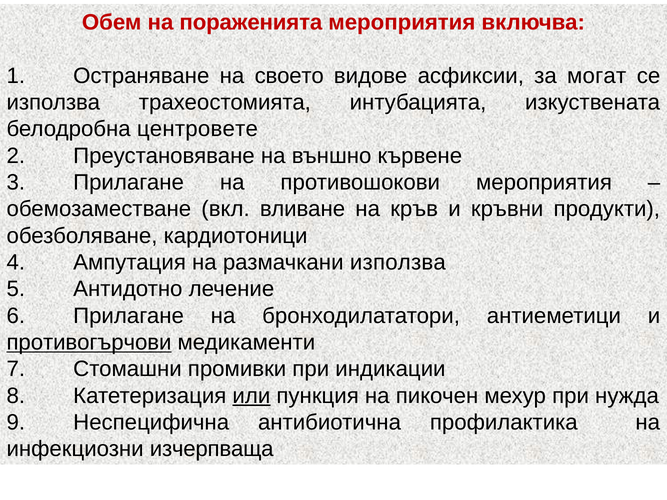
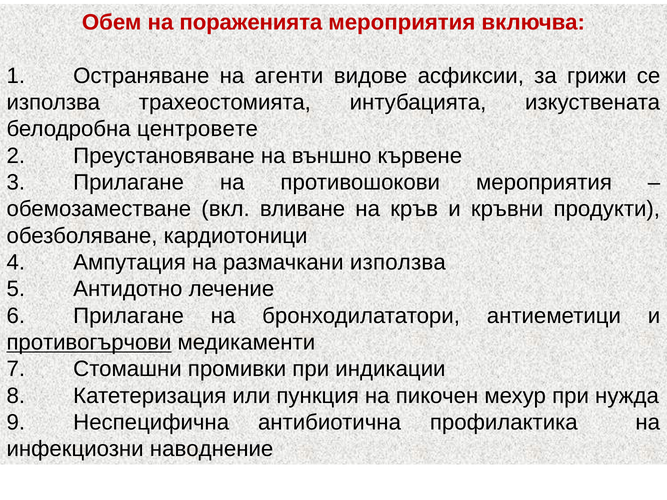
своето: своето -> агенти
могат: могат -> грижи
или underline: present -> none
изчерпваща: изчерпваща -> наводнение
